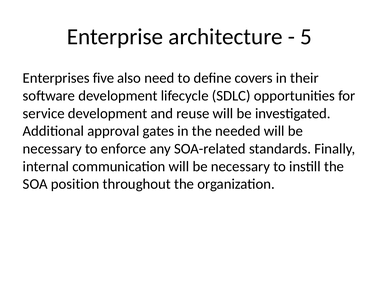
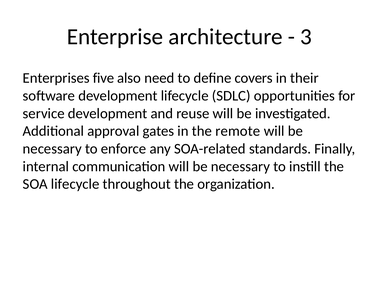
5: 5 -> 3
needed: needed -> remote
SOA position: position -> lifecycle
